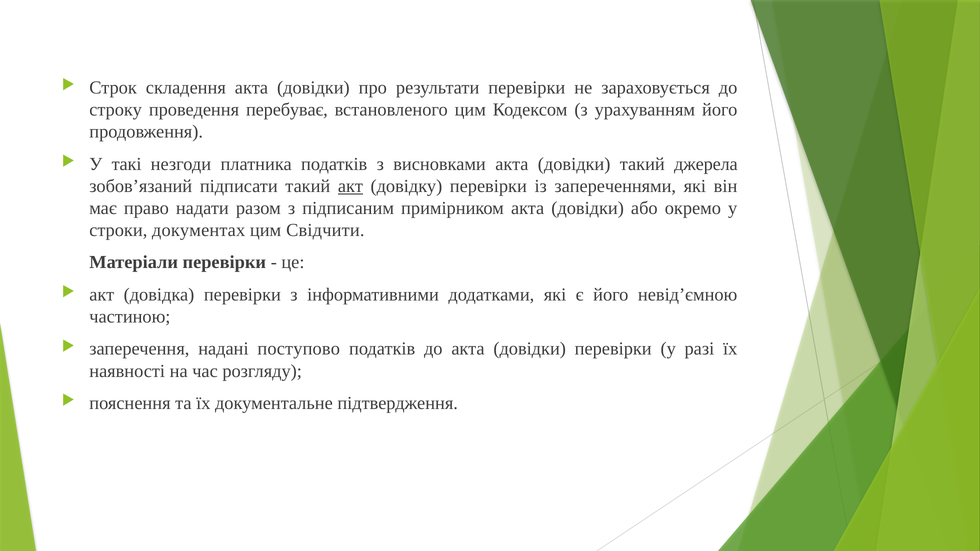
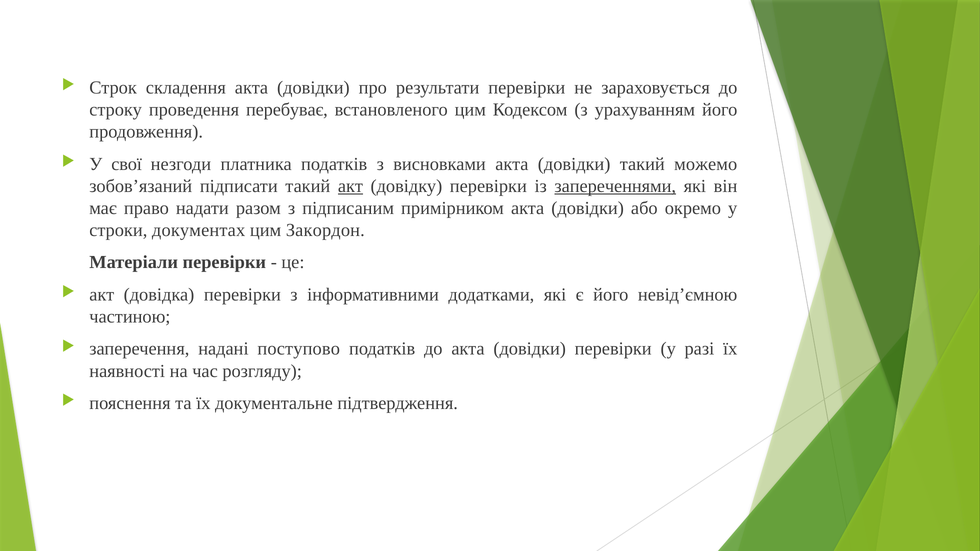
такі: такі -> свої
джерела: джерела -> можемо
запереченнями underline: none -> present
Свідчити: Свідчити -> Закордон
